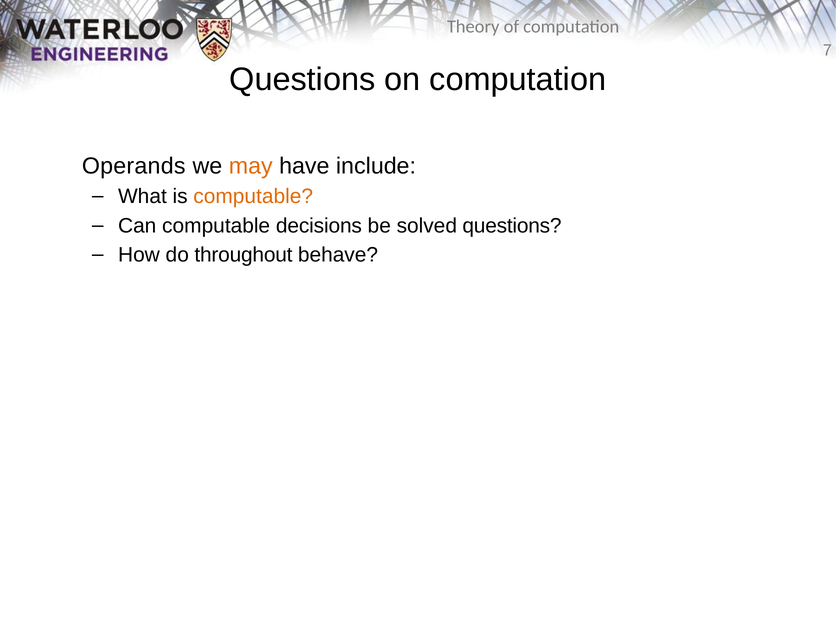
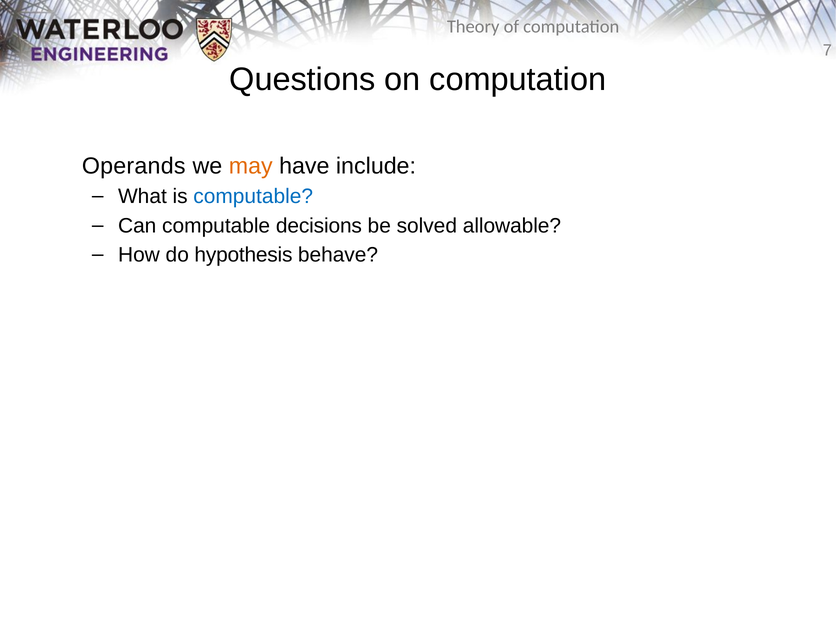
computable at (253, 197) colour: orange -> blue
solved questions: questions -> allowable
throughout: throughout -> hypothesis
